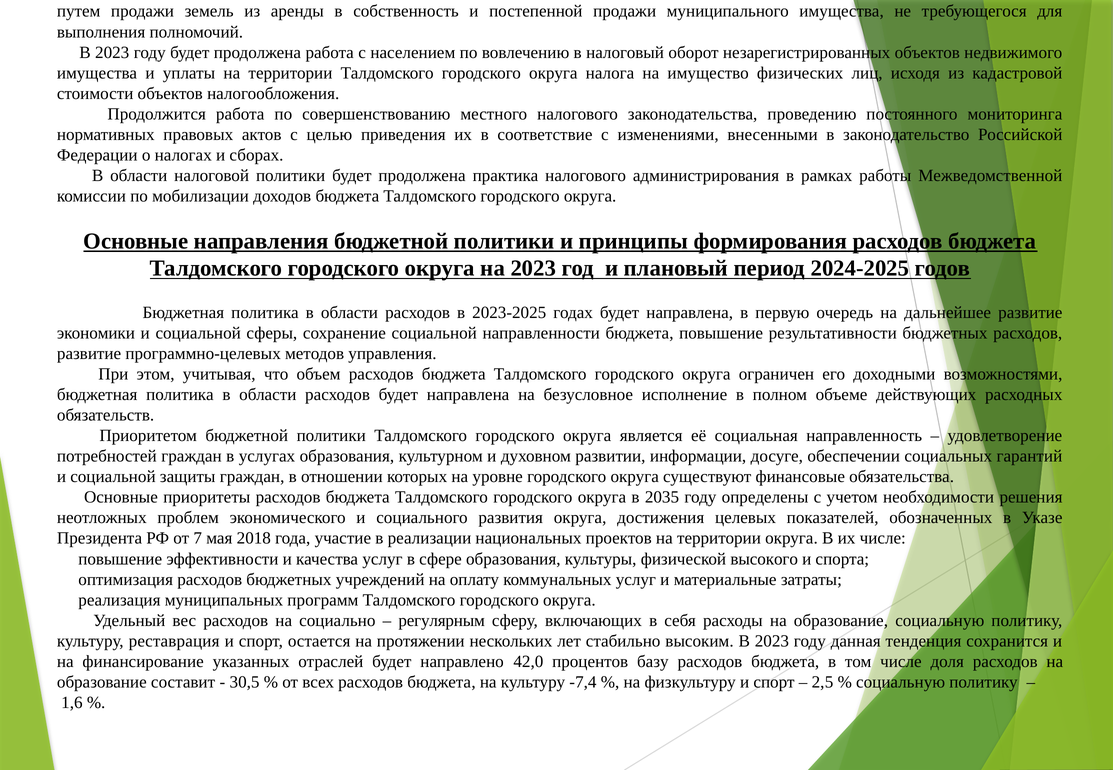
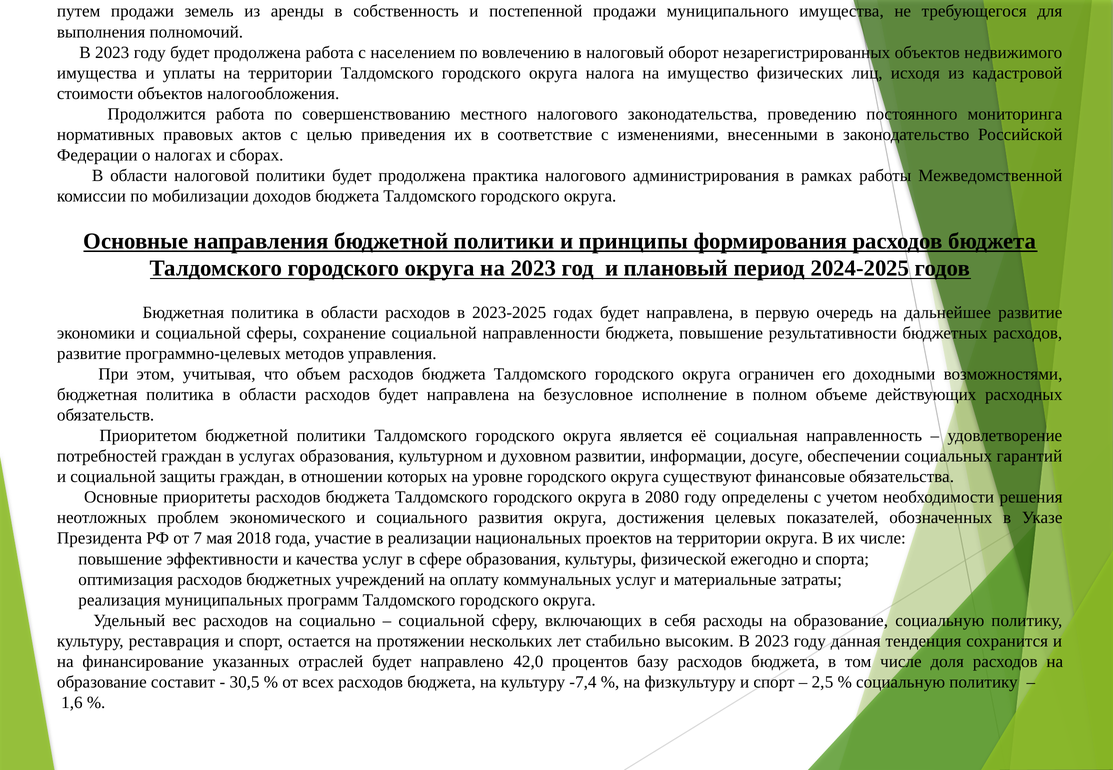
2035: 2035 -> 2080
высокого: высокого -> ежегодно
регулярным at (442, 621): регулярным -> социальной
